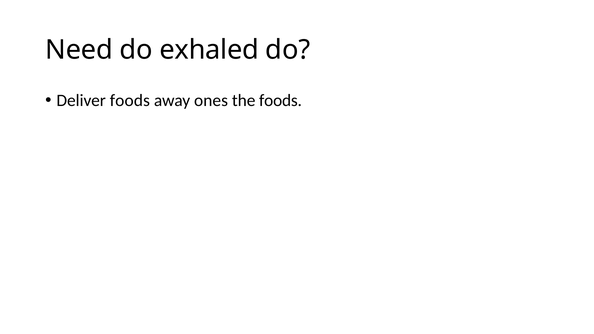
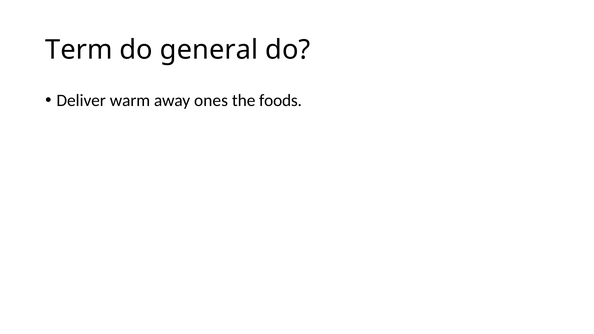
Need: Need -> Term
exhaled: exhaled -> general
Deliver foods: foods -> warm
